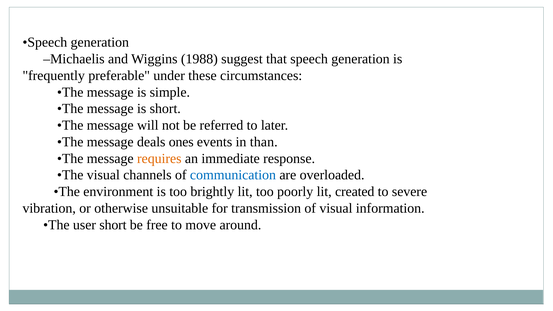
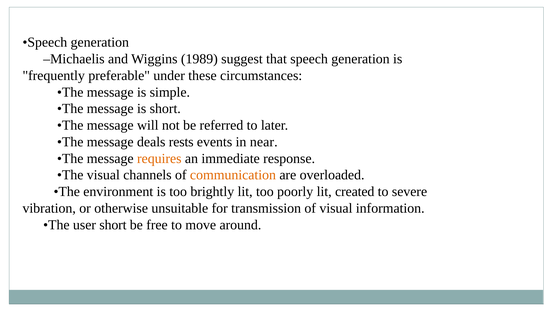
1988: 1988 -> 1989
ones: ones -> rests
than: than -> near
communication colour: blue -> orange
